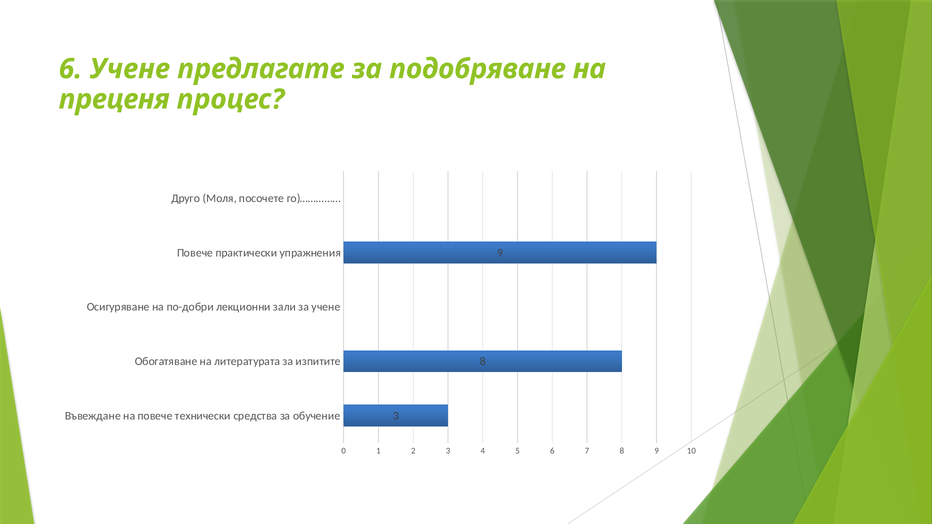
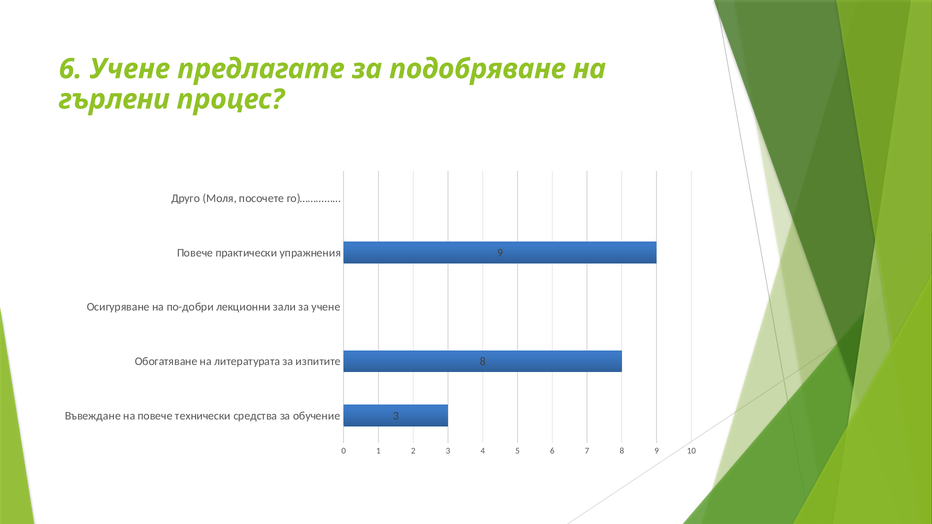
преценя: преценя -> гърлени
